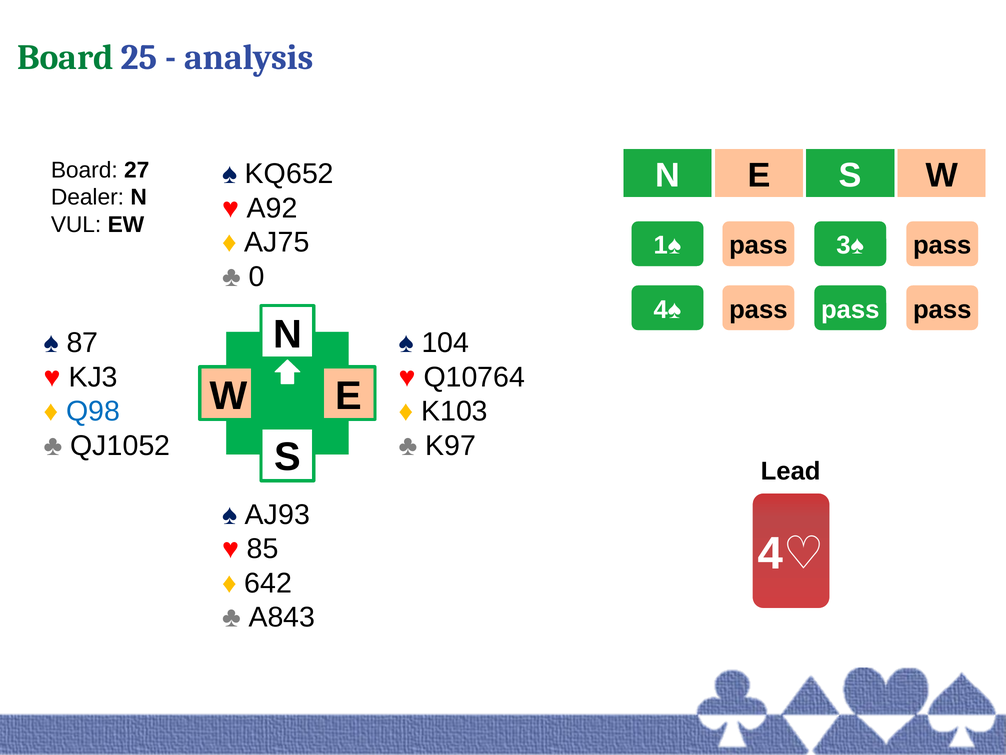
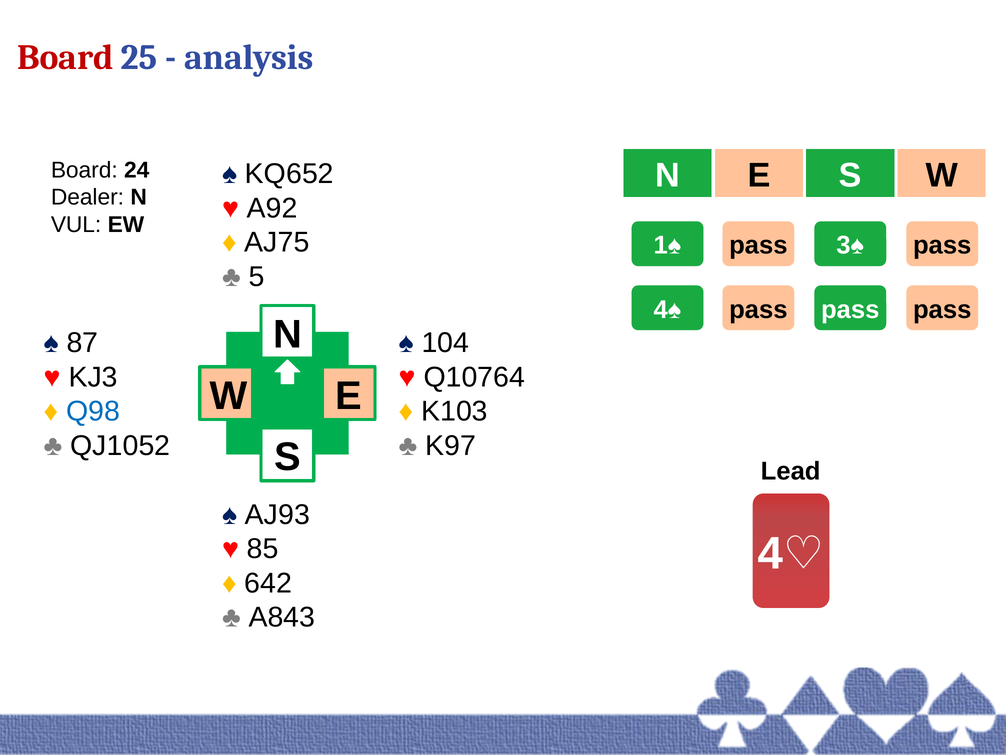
Board at (65, 58) colour: green -> red
27: 27 -> 24
0: 0 -> 5
